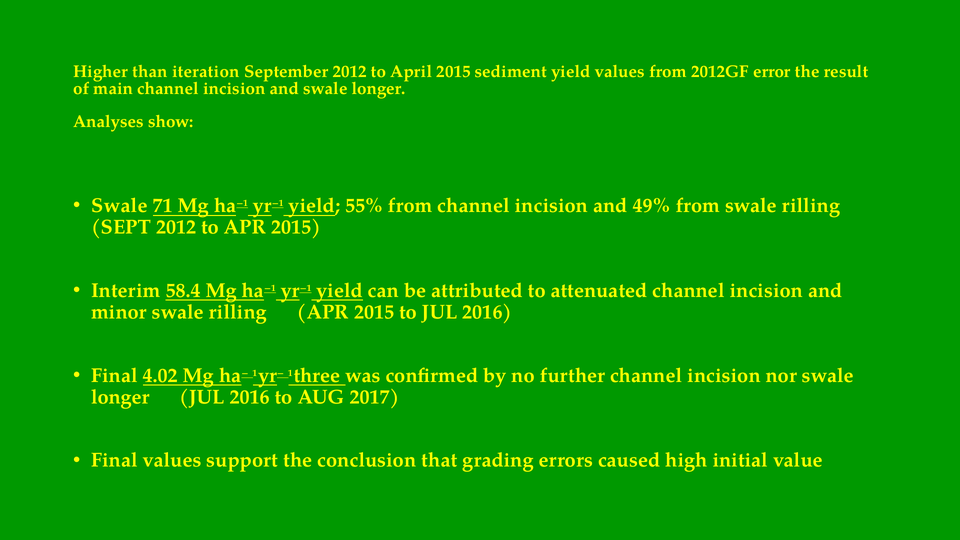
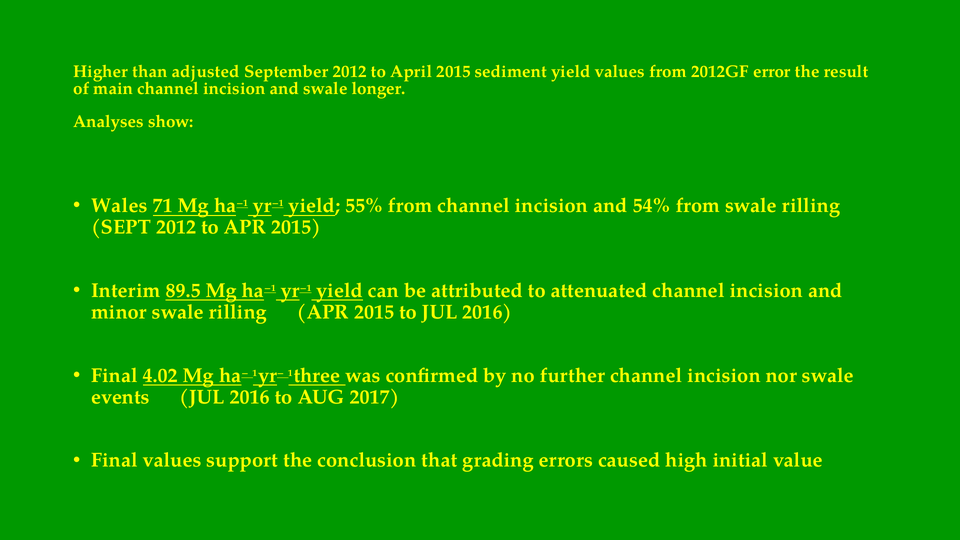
iteration: iteration -> adjusted
Swale at (119, 206): Swale -> Wales
49%: 49% -> 54%
58.4: 58.4 -> 89.5
longer at (120, 397): longer -> events
